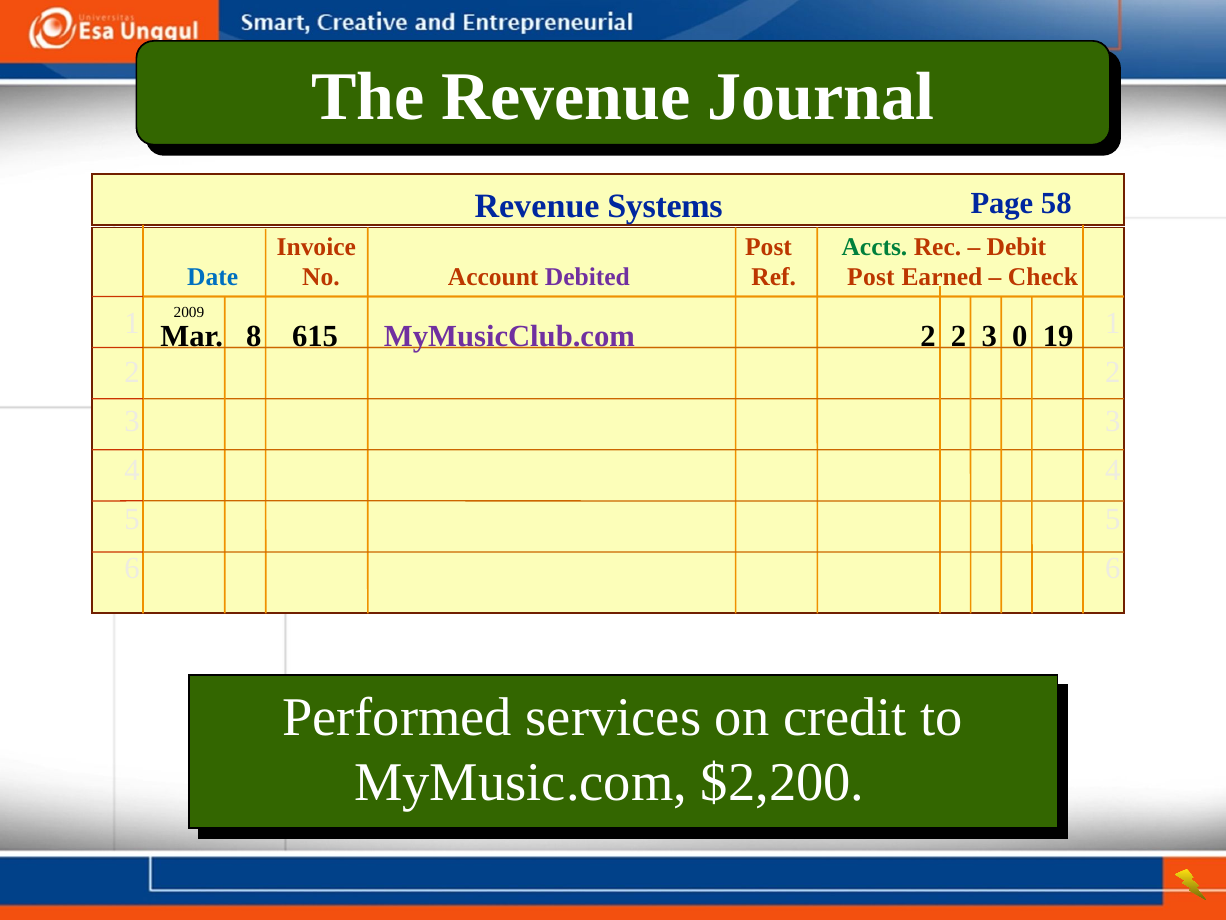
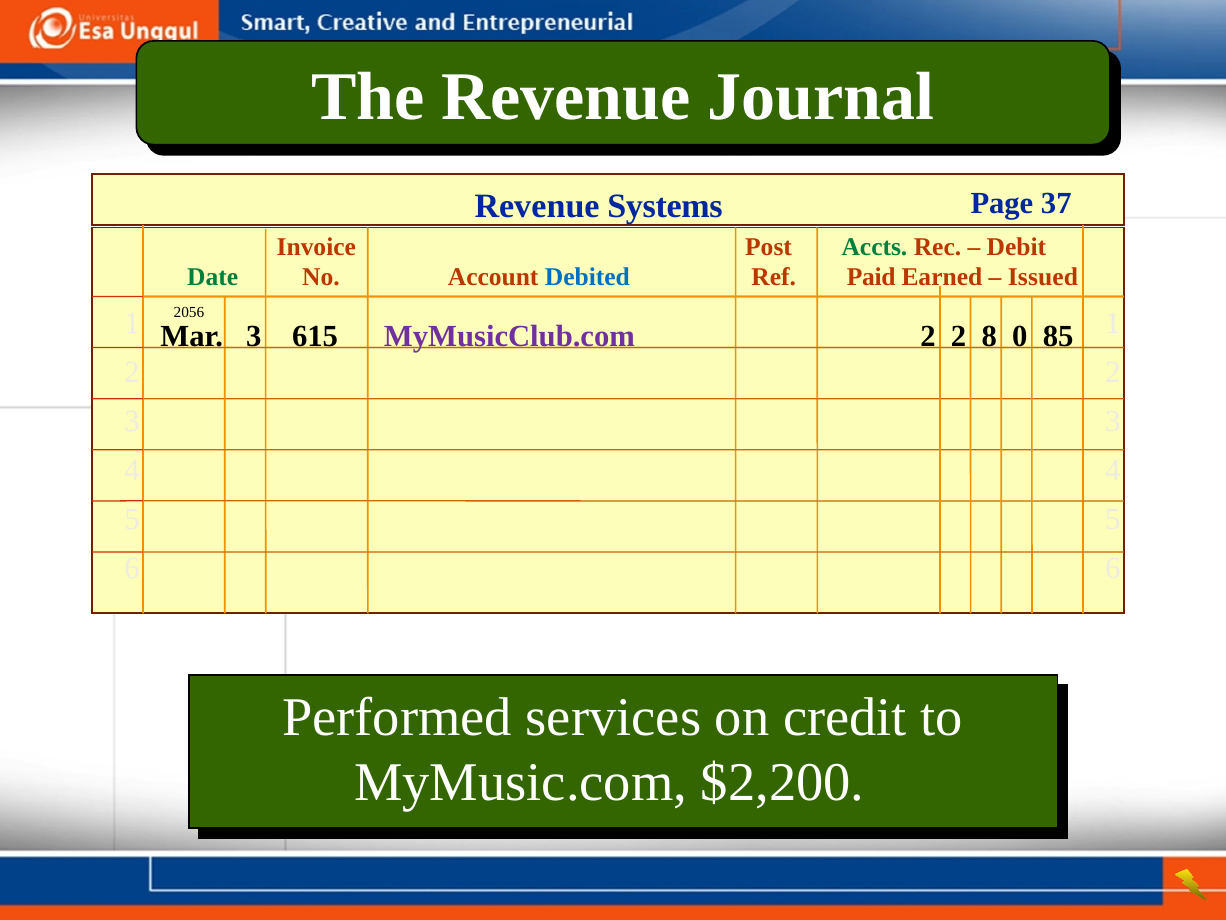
58: 58 -> 37
Date colour: blue -> green
Debited colour: purple -> blue
Ref Post: Post -> Paid
Check: Check -> Issued
2009: 2009 -> 2056
Mar 8: 8 -> 3
2 2 3: 3 -> 8
19: 19 -> 85
